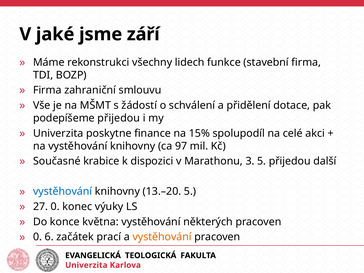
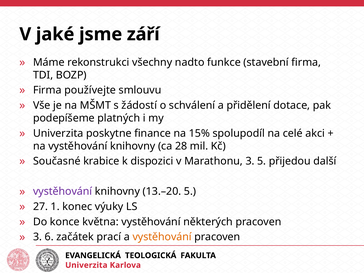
lidech: lidech -> nadto
zahraniční: zahraniční -> používejte
podepíšeme přijedou: přijedou -> platných
97: 97 -> 28
vystěhování at (63, 191) colour: blue -> purple
27 0: 0 -> 1
0 at (38, 237): 0 -> 3
